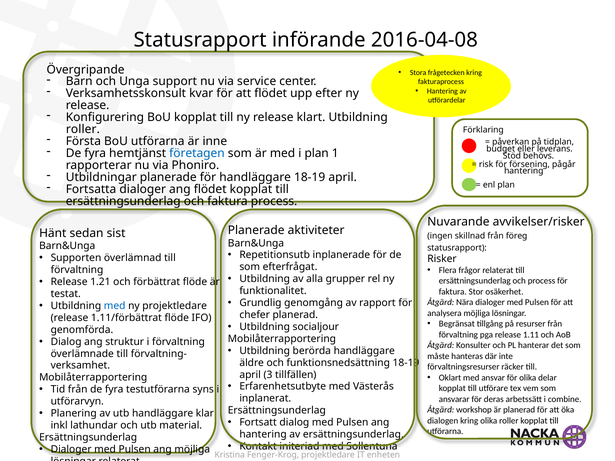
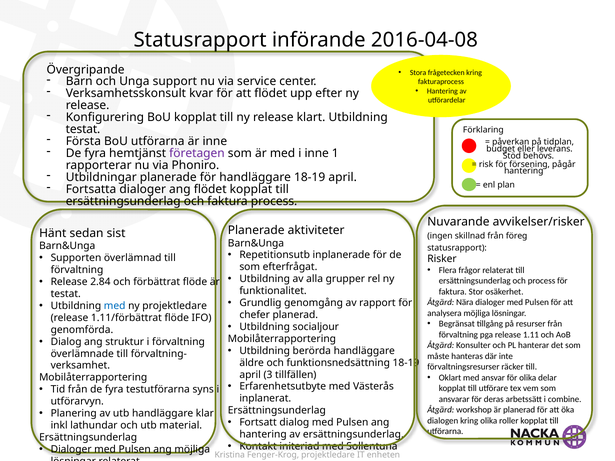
roller at (83, 129): roller -> testat
företagen colour: blue -> purple
i plan: plan -> inne
1.21: 1.21 -> 2.84
